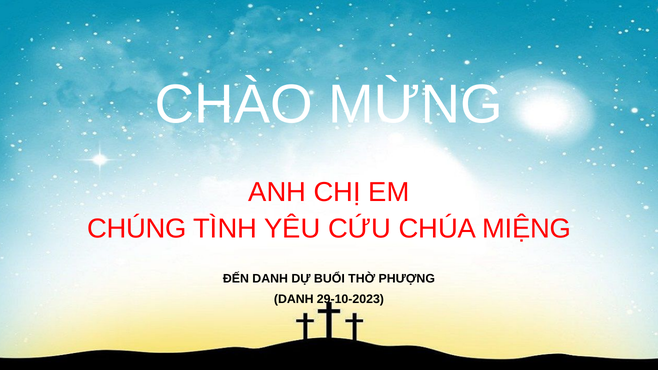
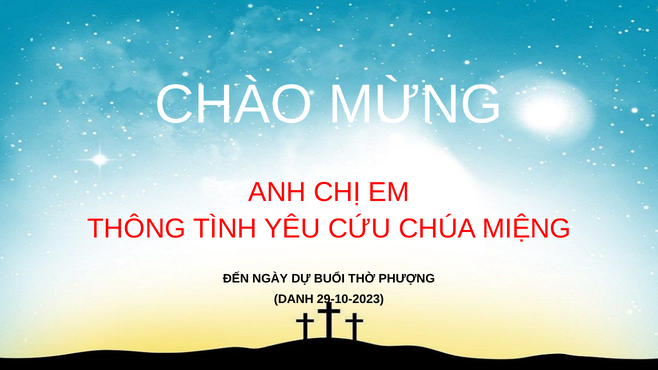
CHÚNG: CHÚNG -> THÔNG
ĐẾN DANH: DANH -> NGÀY
